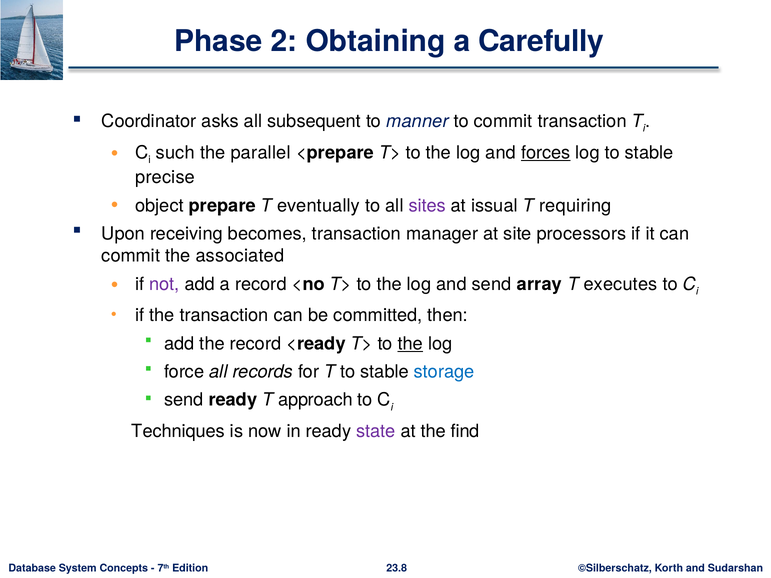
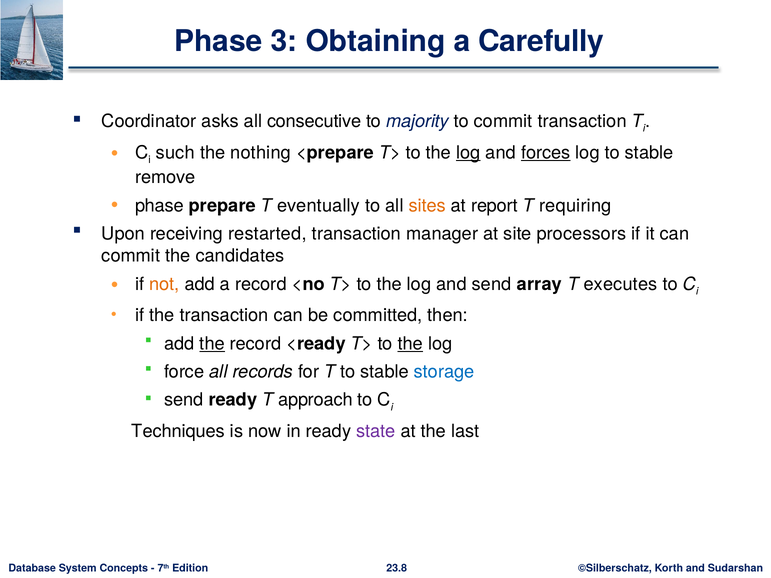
2: 2 -> 3
subsequent: subsequent -> consecutive
manner: manner -> majority
parallel: parallel -> nothing
log at (468, 153) underline: none -> present
precise: precise -> remove
object at (159, 206): object -> phase
sites colour: purple -> orange
issual: issual -> report
becomes: becomes -> restarted
associated: associated -> candidates
not colour: purple -> orange
the at (212, 344) underline: none -> present
find: find -> last
